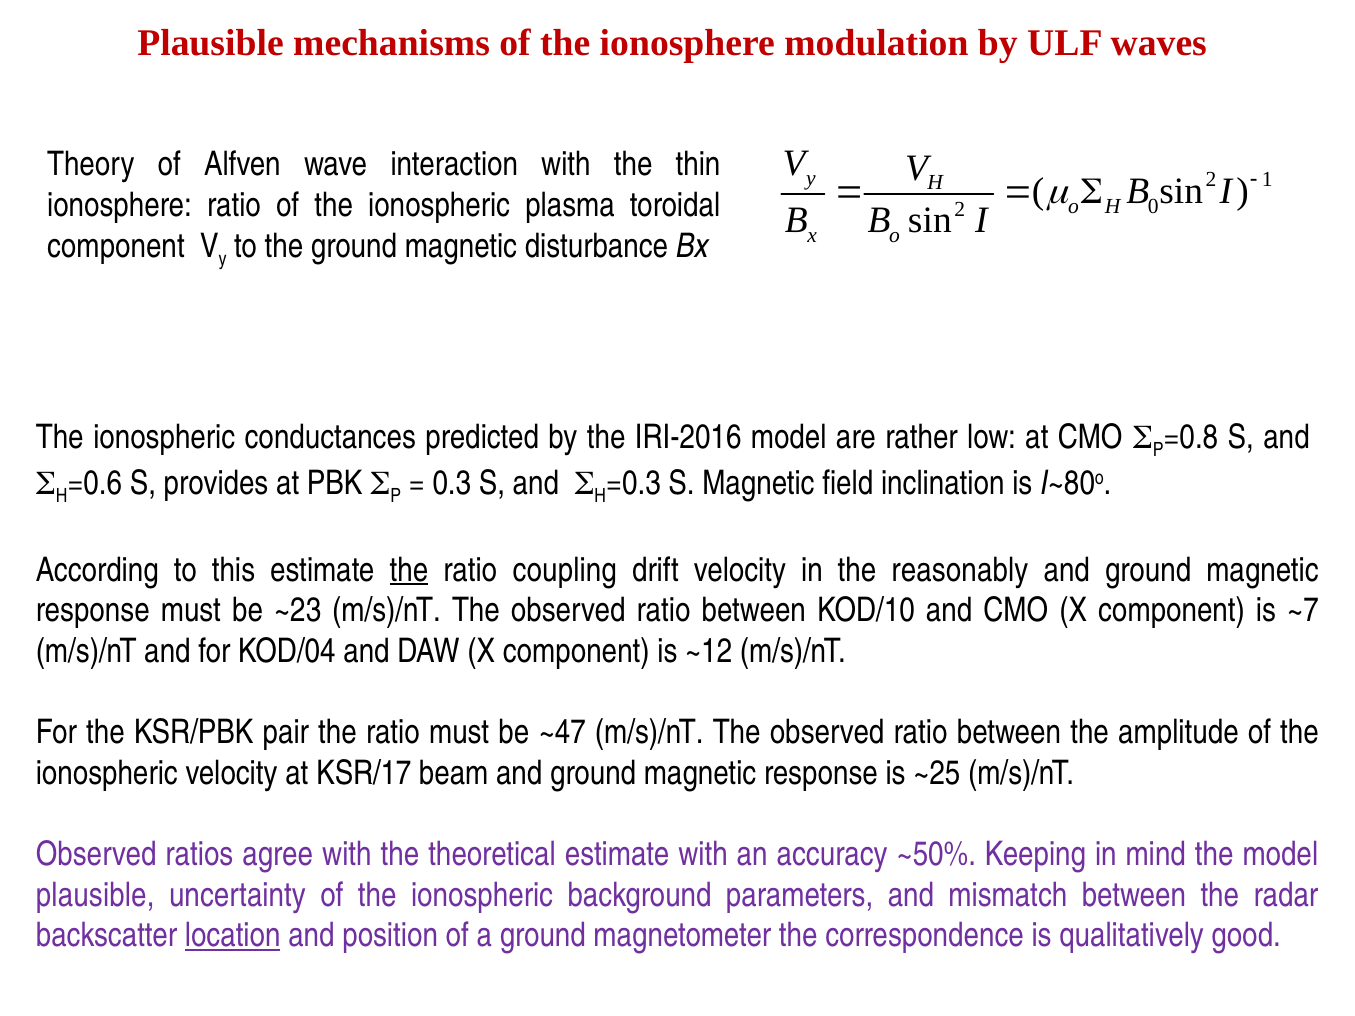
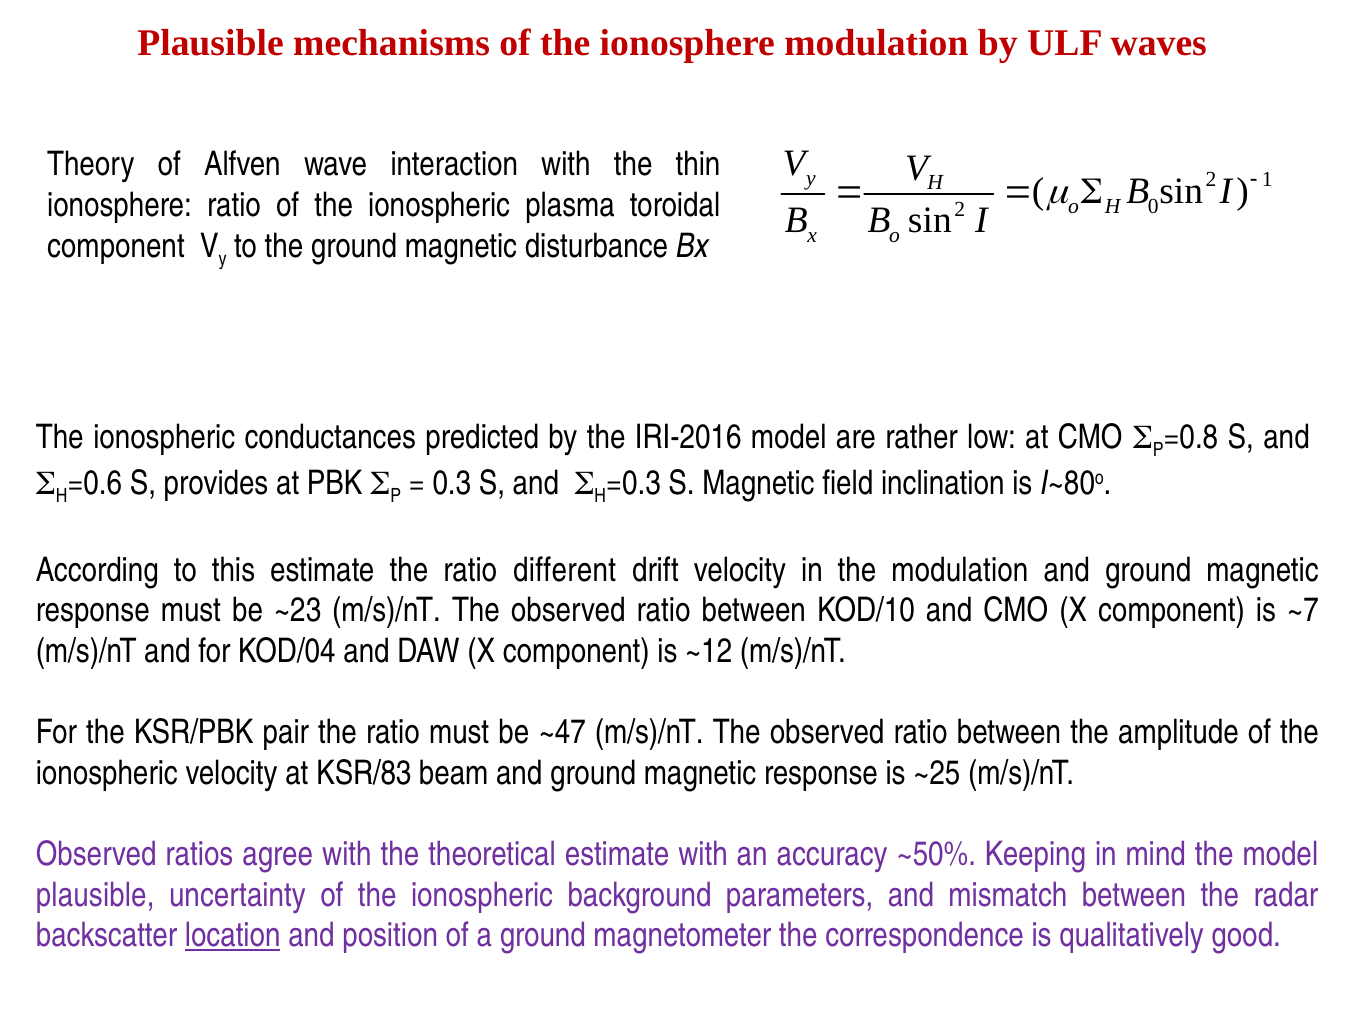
the at (409, 570) underline: present -> none
coupling: coupling -> different
the reasonably: reasonably -> modulation
KSR/17: KSR/17 -> KSR/83
